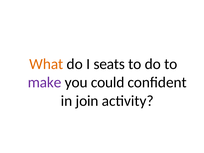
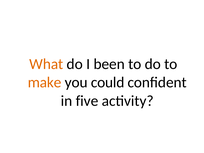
seats: seats -> been
make colour: purple -> orange
join: join -> five
